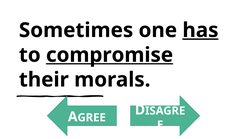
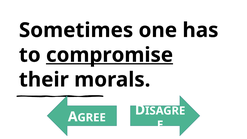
has underline: present -> none
